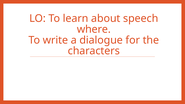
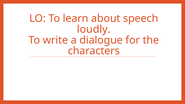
where: where -> loudly
